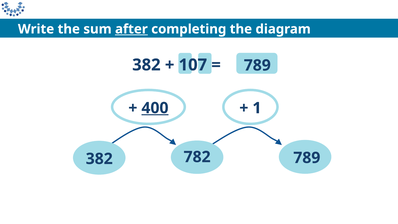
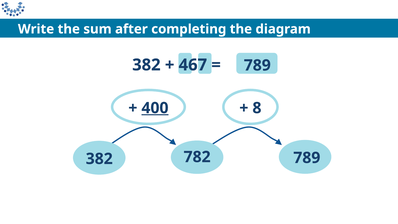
after underline: present -> none
107: 107 -> 467
1: 1 -> 8
